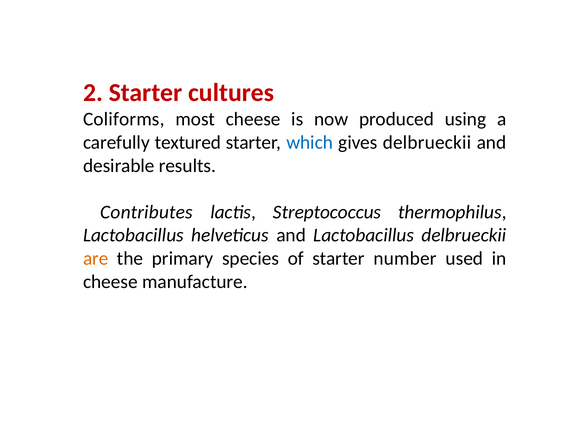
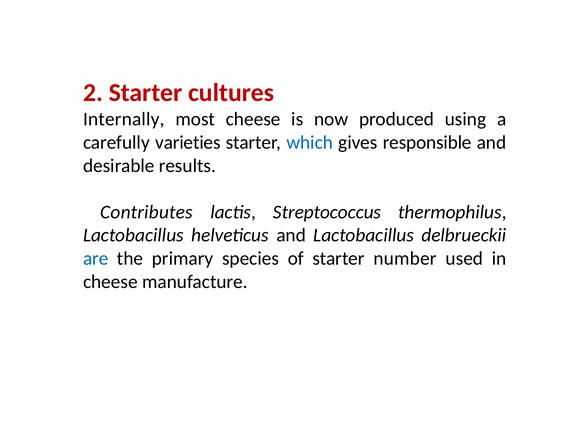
Coliforms: Coliforms -> Internally
textured: textured -> varieties
gives delbrueckii: delbrueckii -> responsible
are colour: orange -> blue
